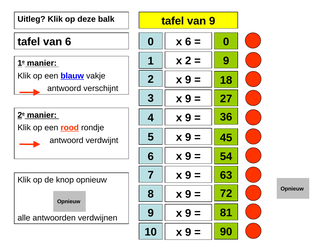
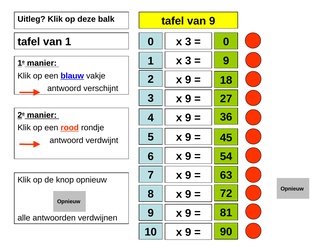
6 at (188, 42): 6 -> 3
van 6: 6 -> 1
2 at (188, 61): 2 -> 3
